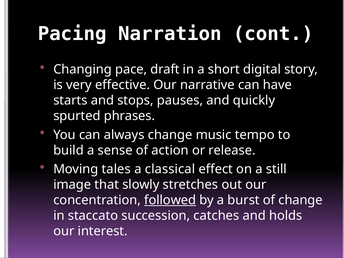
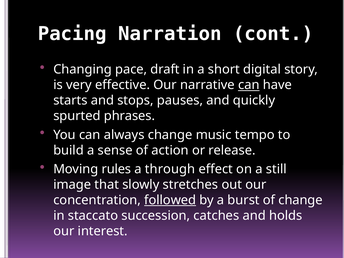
can at (249, 85) underline: none -> present
tales: tales -> rules
classical: classical -> through
